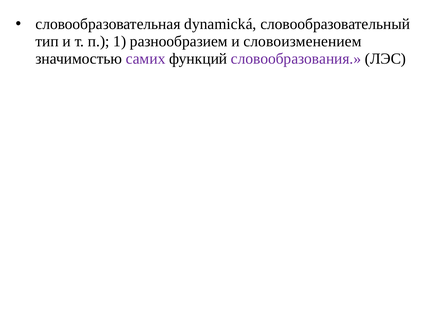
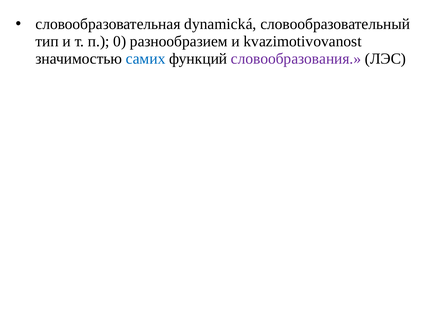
1: 1 -> 0
словоизменением: словоизменением -> kvazimotivovanost
самих colour: purple -> blue
